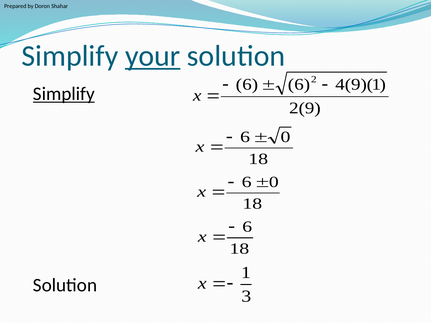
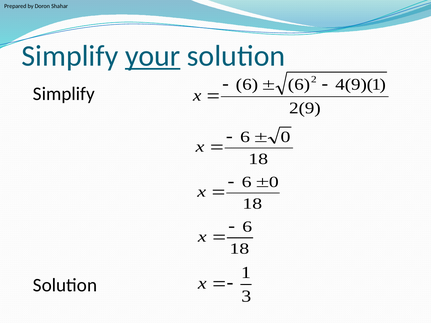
Simplify at (64, 94) underline: present -> none
